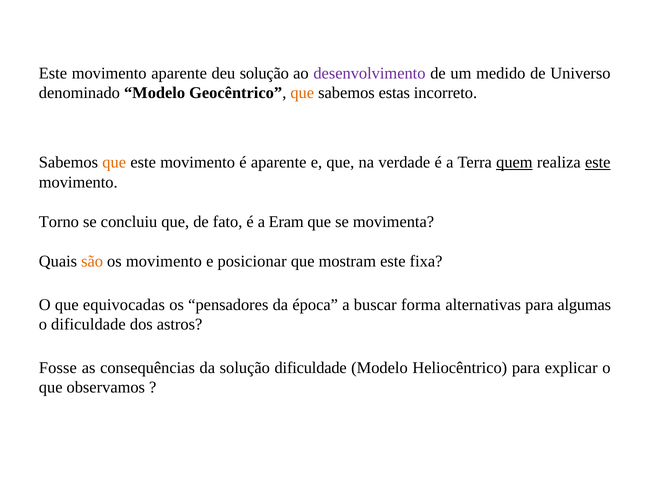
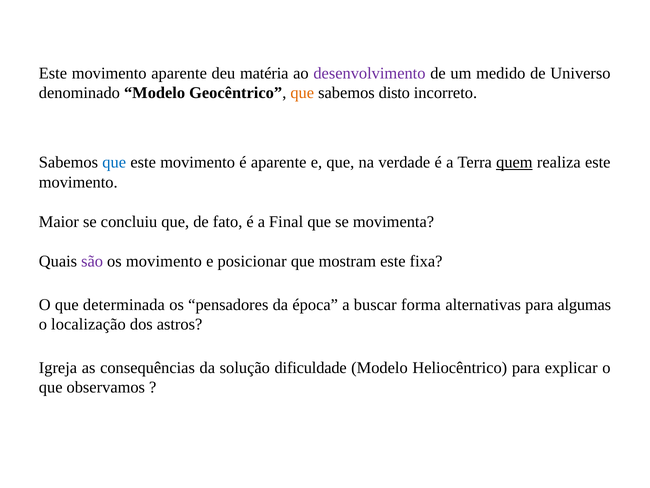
deu solução: solução -> matéria
estas: estas -> disto
que at (114, 162) colour: orange -> blue
este at (598, 162) underline: present -> none
Torno: Torno -> Maior
Eram: Eram -> Final
são colour: orange -> purple
equivocadas: equivocadas -> determinada
o dificuldade: dificuldade -> localização
Fosse: Fosse -> Igreja
